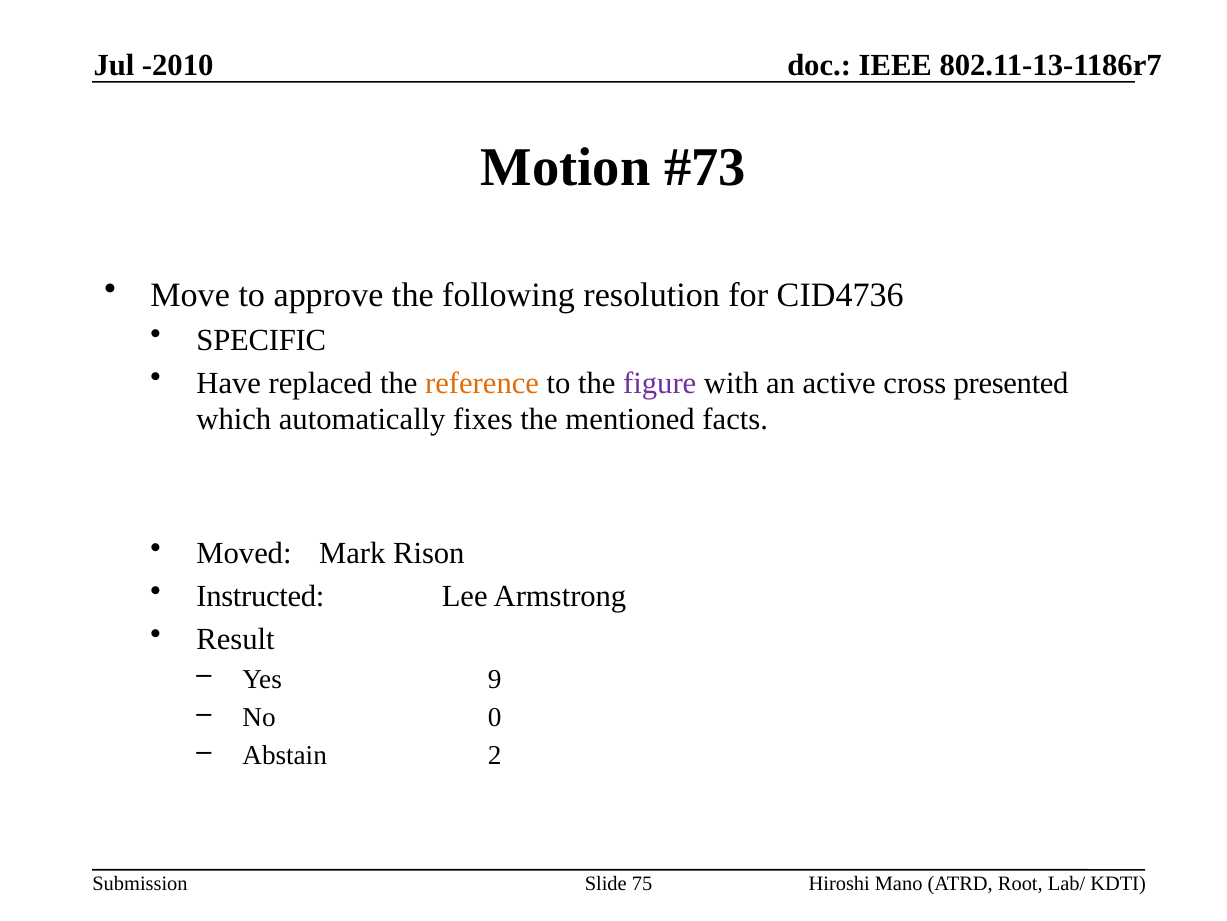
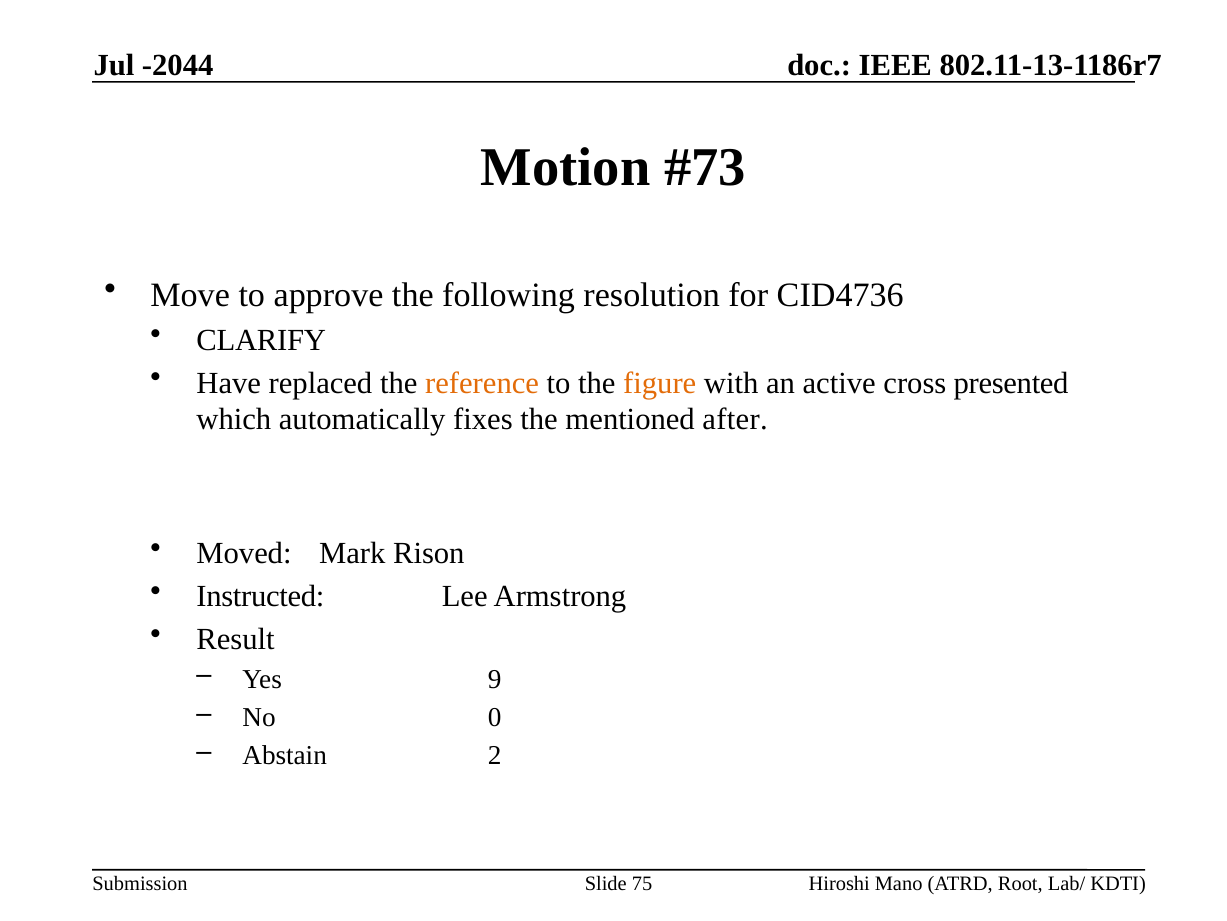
-2010: -2010 -> -2044
SPECIFIC: SPECIFIC -> CLARIFY
figure colour: purple -> orange
facts: facts -> after
